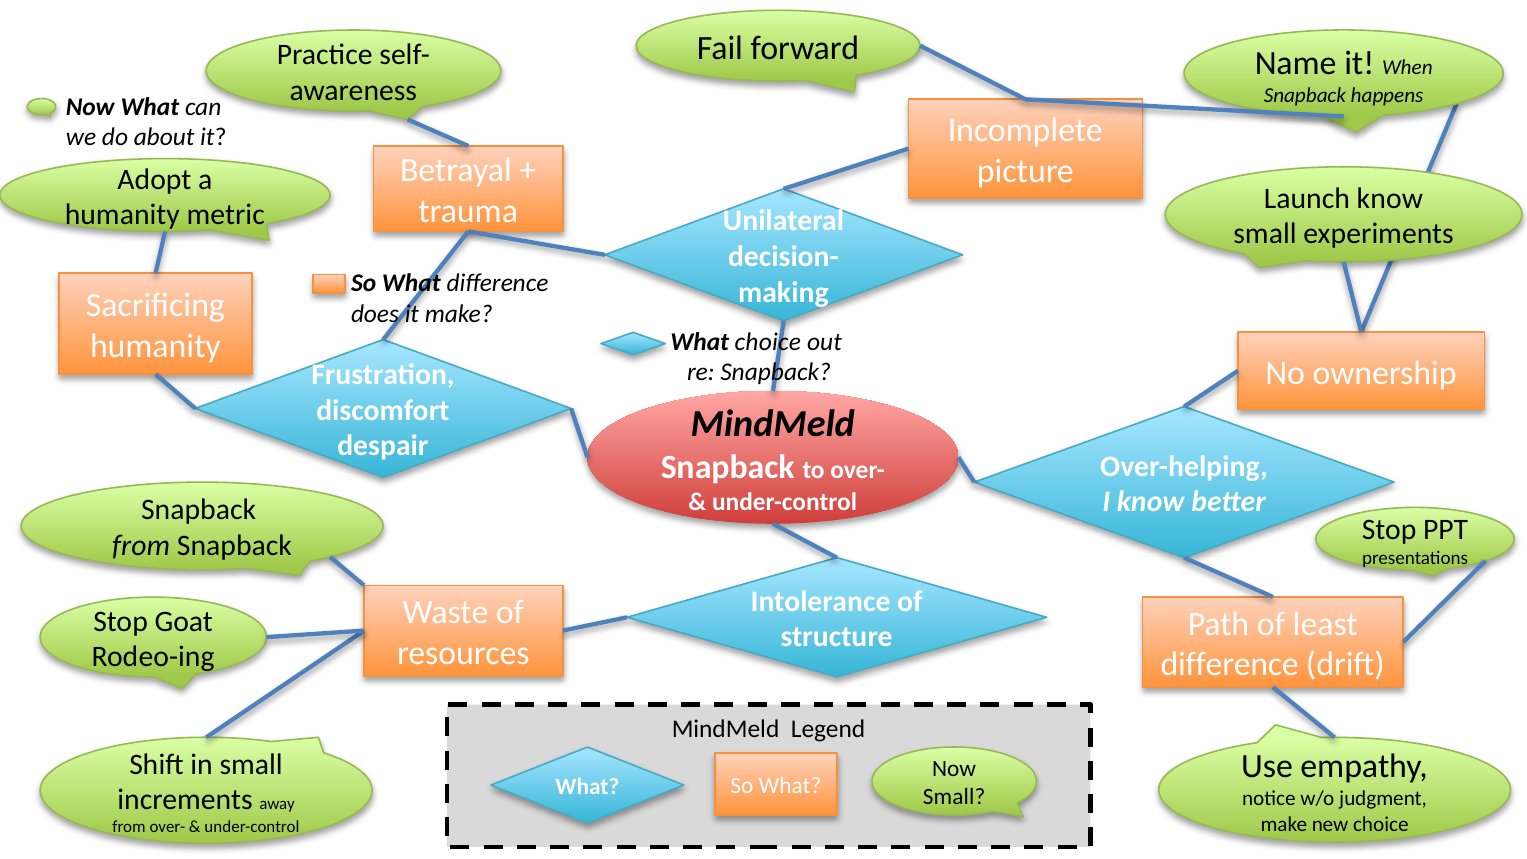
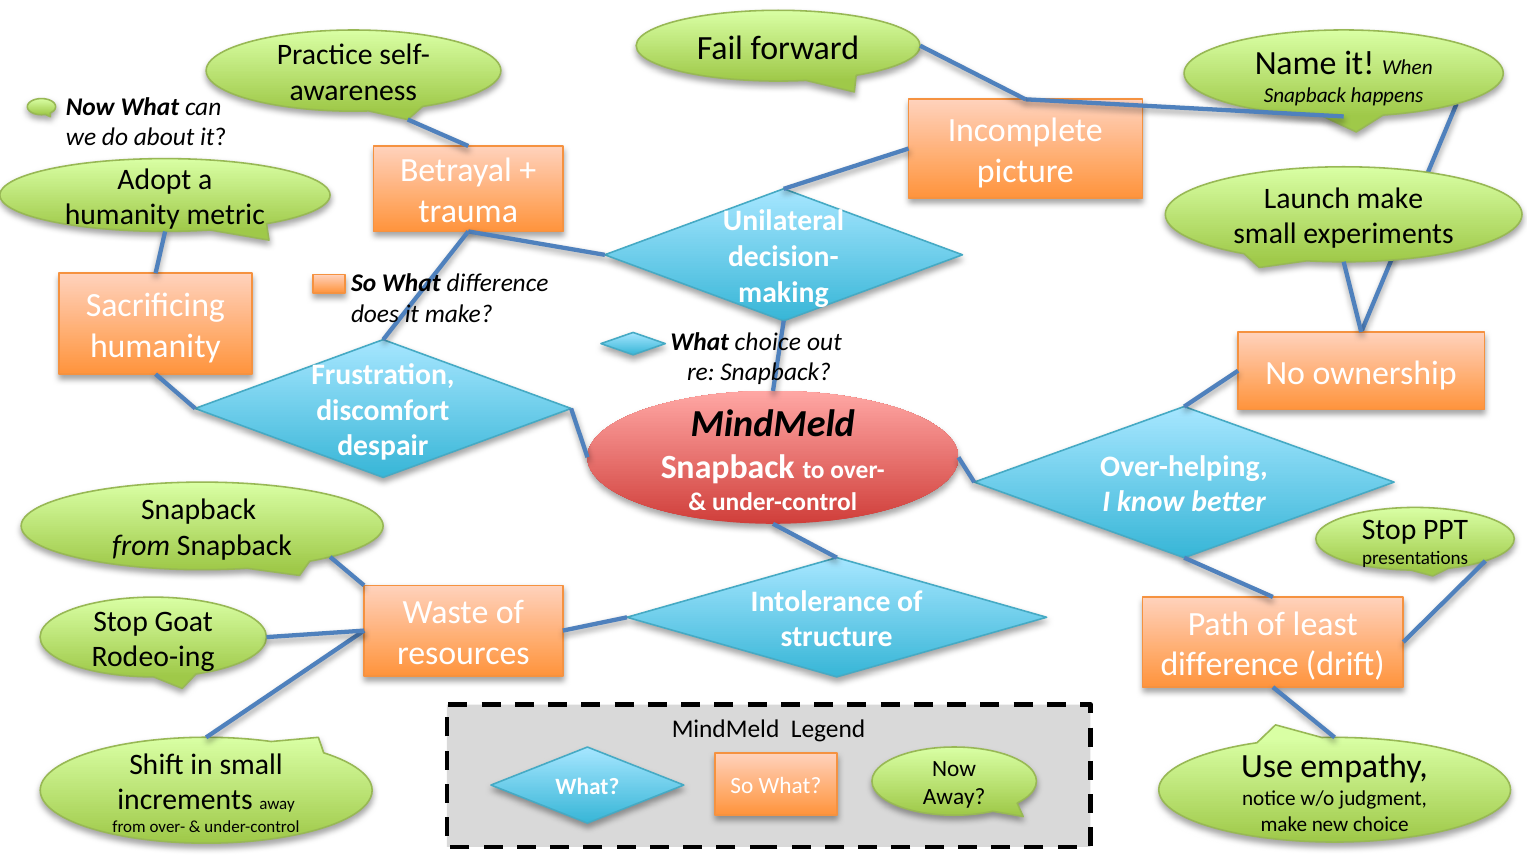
Launch know: know -> make
Small at (954, 797): Small -> Away
